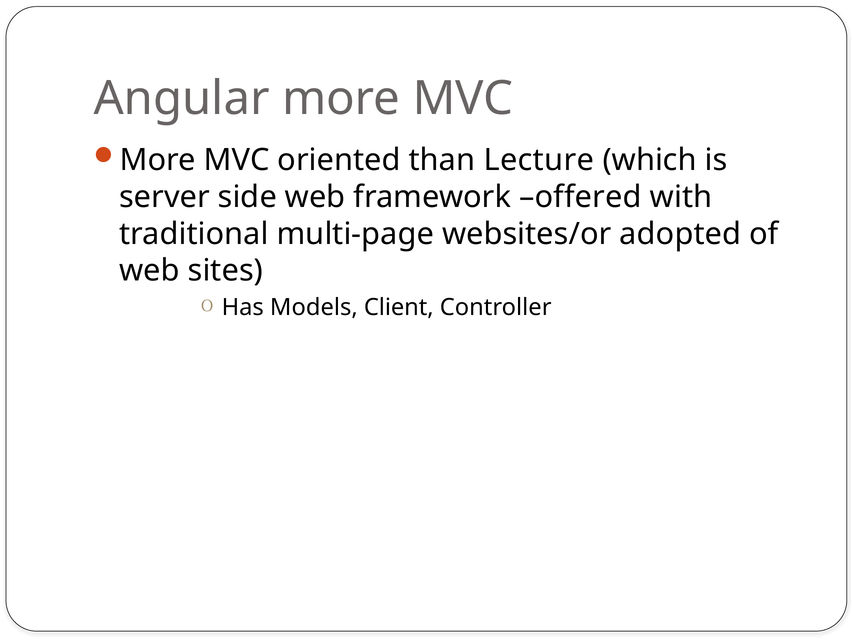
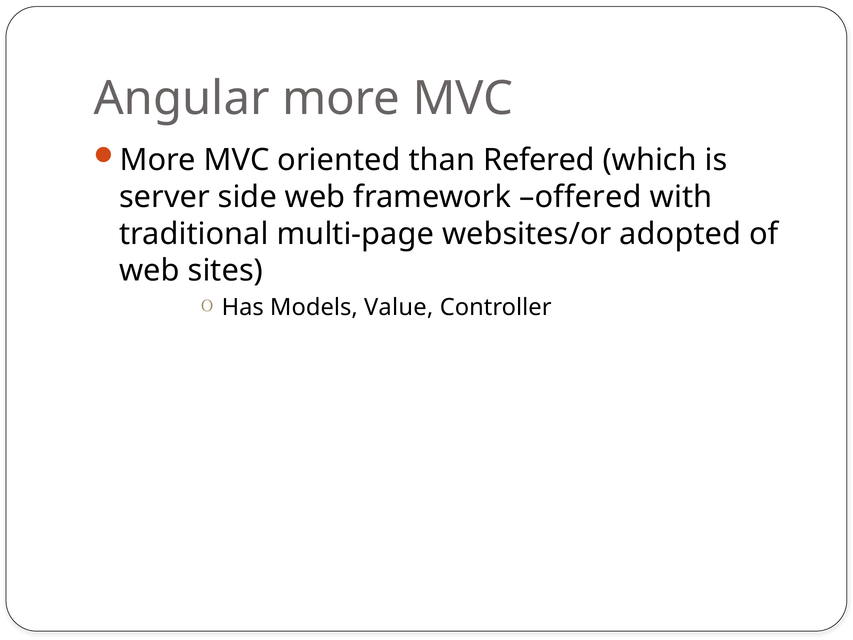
Lecture: Lecture -> Refered
Client: Client -> Value
